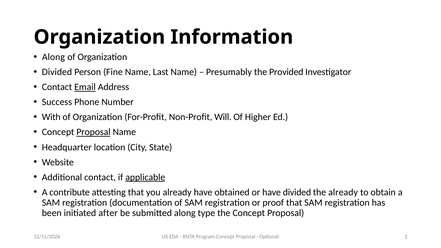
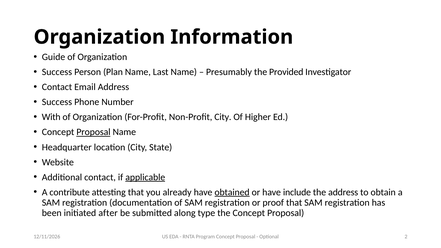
Along at (53, 57): Along -> Guide
Divided at (57, 72): Divided -> Success
Fine: Fine -> Plan
Email underline: present -> none
Non-Profit Will: Will -> City
obtained underline: none -> present
have divided: divided -> include
the already: already -> address
